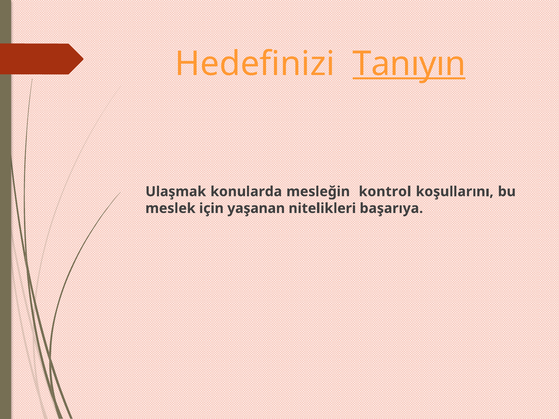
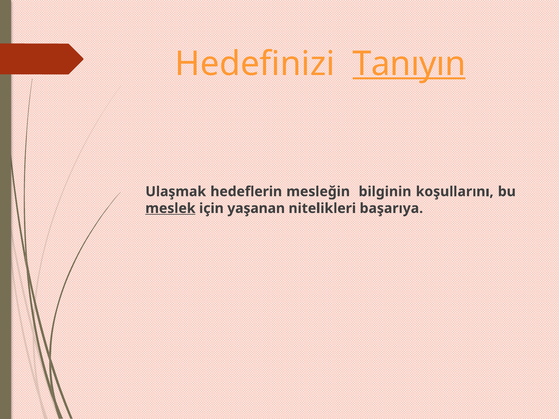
konularda: konularda -> hedeflerin
kontrol: kontrol -> bilginin
meslek underline: none -> present
